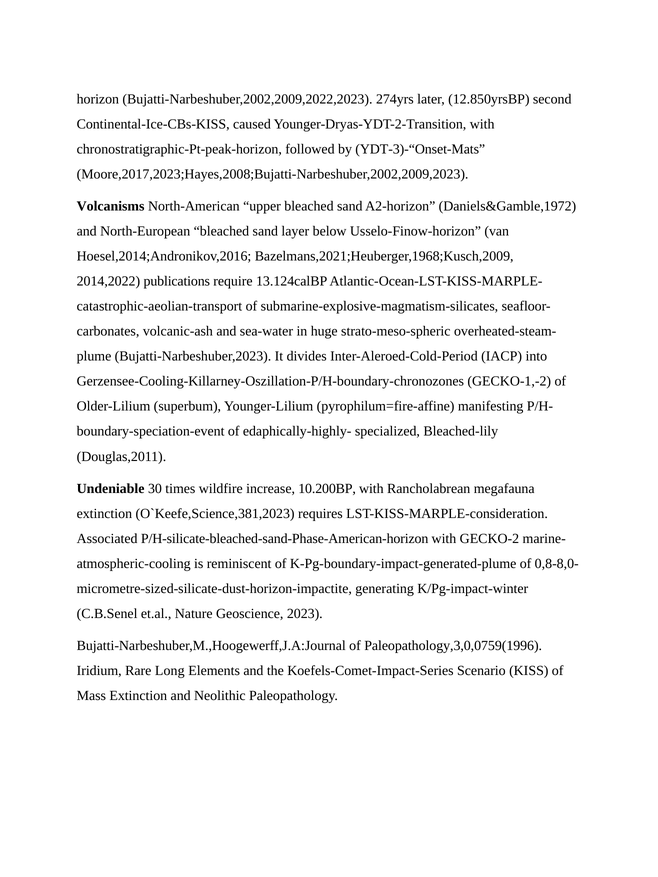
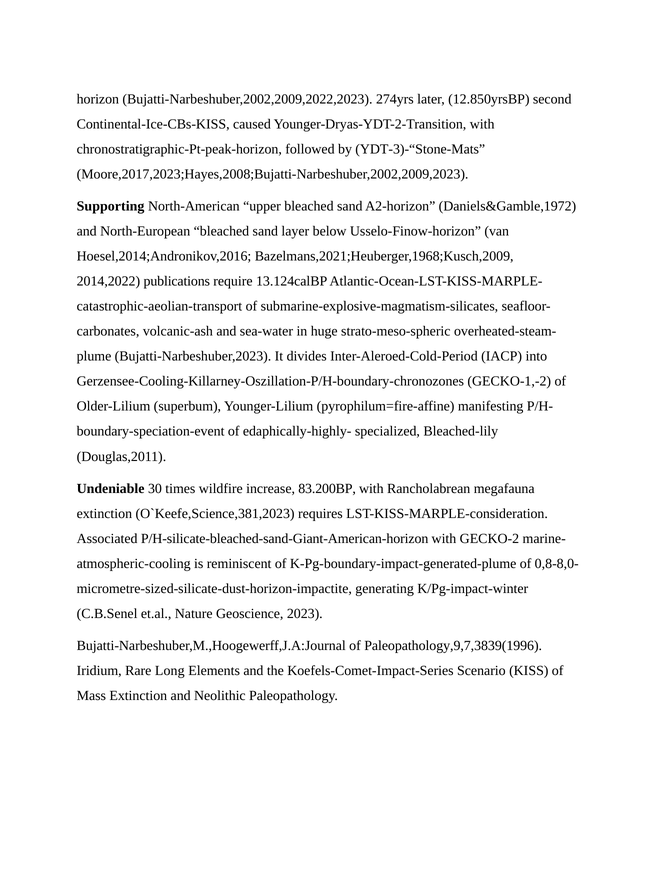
YDT-3)-“Onset-Mats: YDT-3)-“Onset-Mats -> YDT-3)-“Stone-Mats
Volcanisms: Volcanisms -> Supporting
10.200BP: 10.200BP -> 83.200BP
P/H-silicate-bleached-sand-Phase-American-horizon: P/H-silicate-bleached-sand-Phase-American-horizon -> P/H-silicate-bleached-sand-Giant-American-horizon
Paleopathology,3,0,0759(1996: Paleopathology,3,0,0759(1996 -> Paleopathology,9,7,3839(1996
